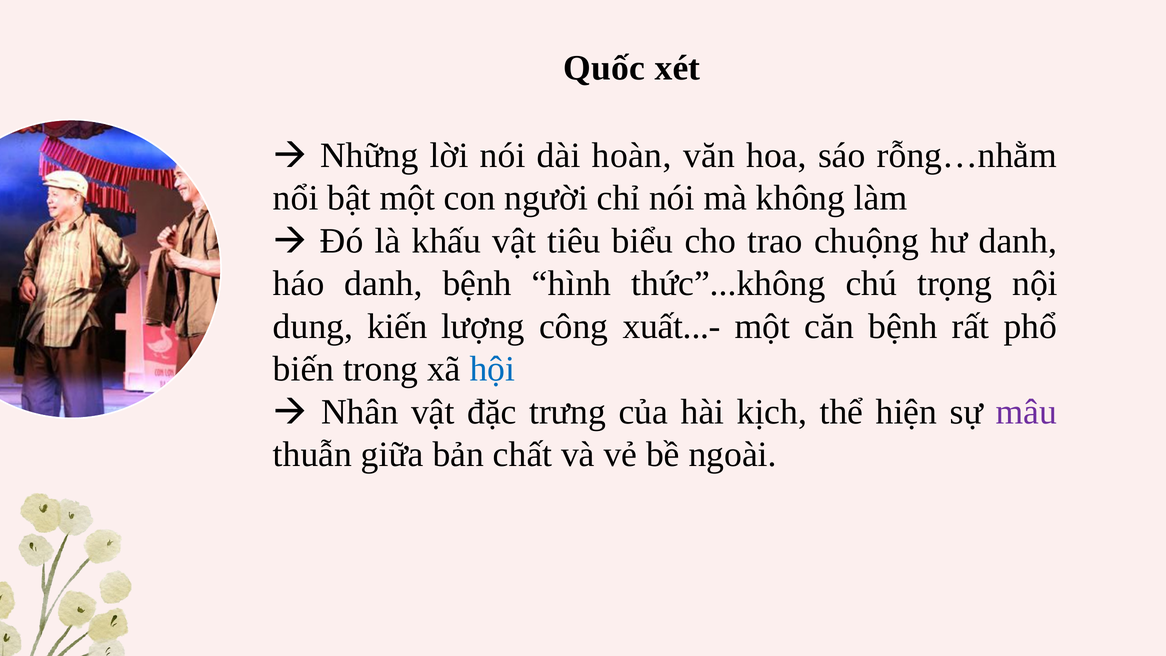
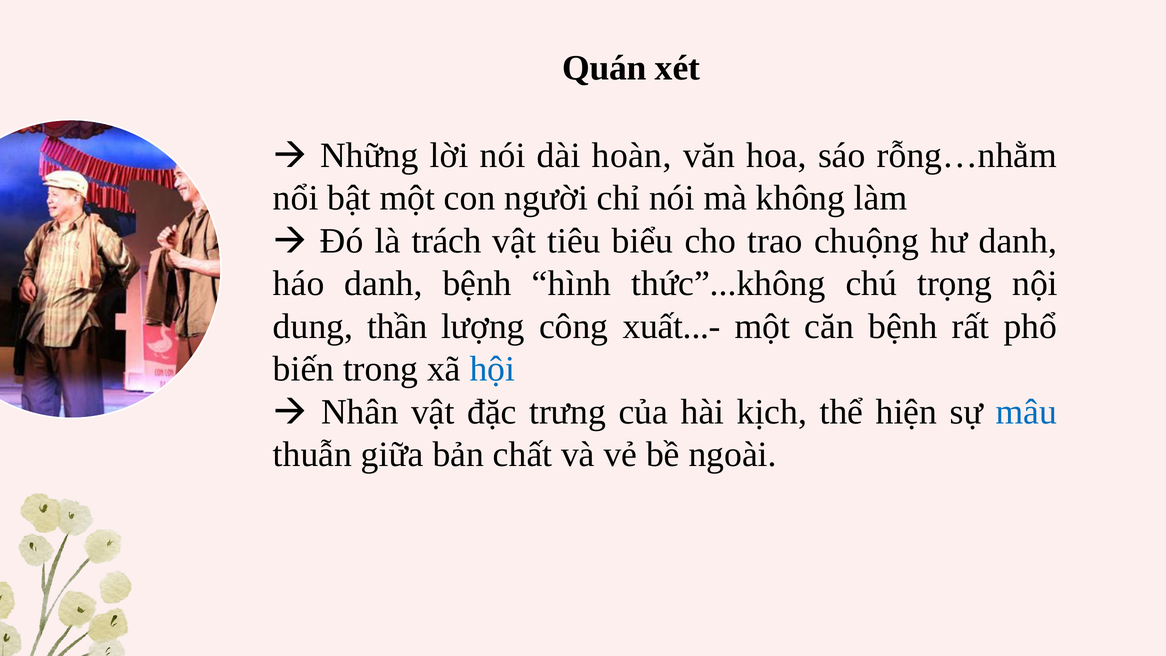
Quốc: Quốc -> Quán
khấu: khấu -> trách
kiến: kiến -> thần
mâu colour: purple -> blue
